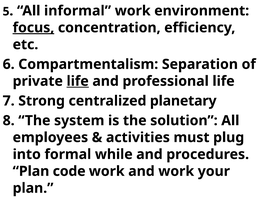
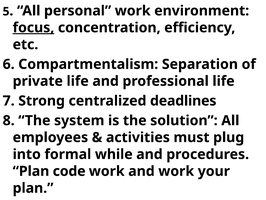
informal: informal -> personal
life at (78, 81) underline: present -> none
planetary: planetary -> deadlines
